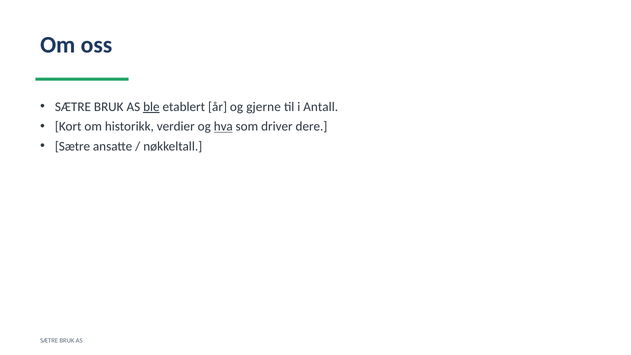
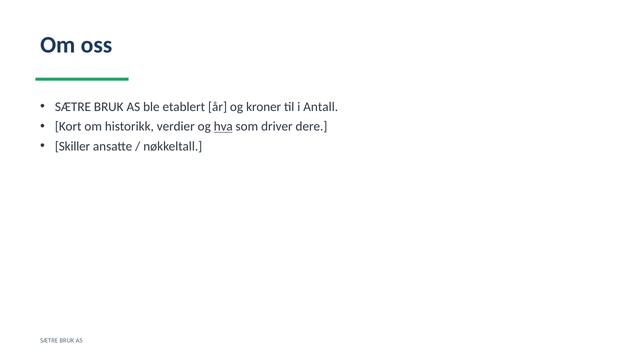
ble underline: present -> none
gjerne: gjerne -> kroner
Sætre at (73, 146): Sætre -> Skiller
